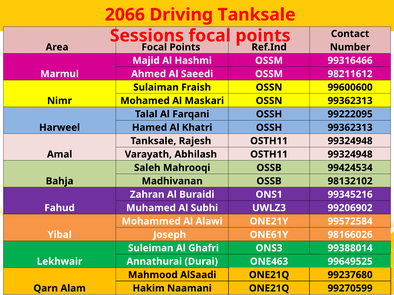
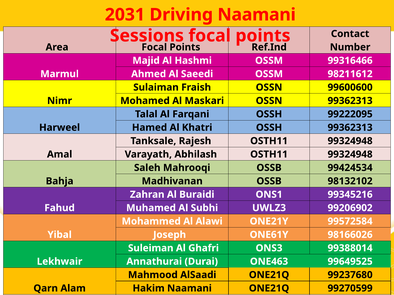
2066: 2066 -> 2031
Driving Tanksale: Tanksale -> Naamani
